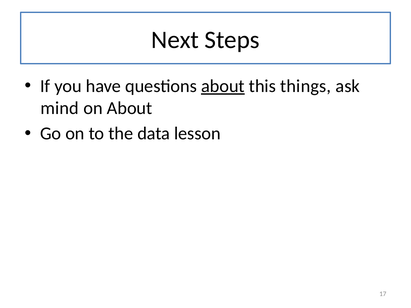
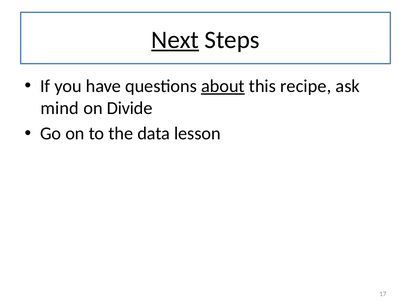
Next underline: none -> present
things: things -> recipe
on About: About -> Divide
